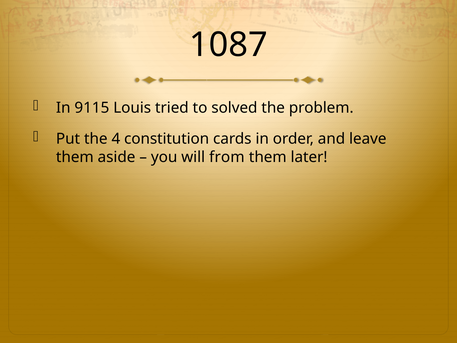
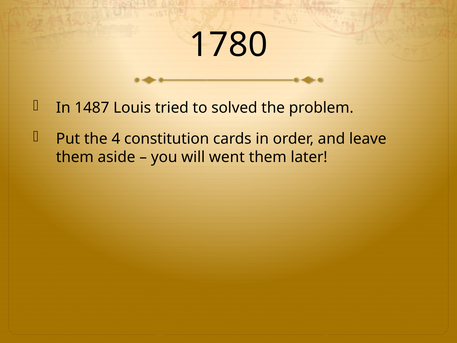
1087: 1087 -> 1780
9115: 9115 -> 1487
from: from -> went
